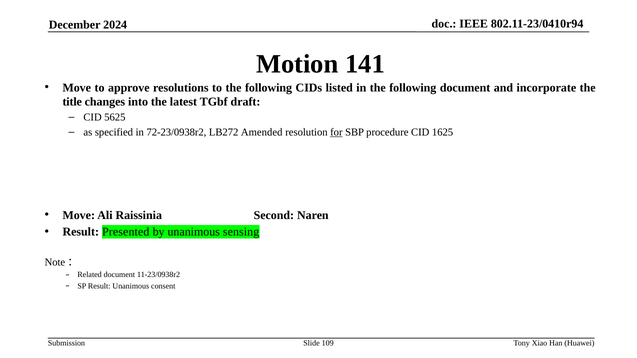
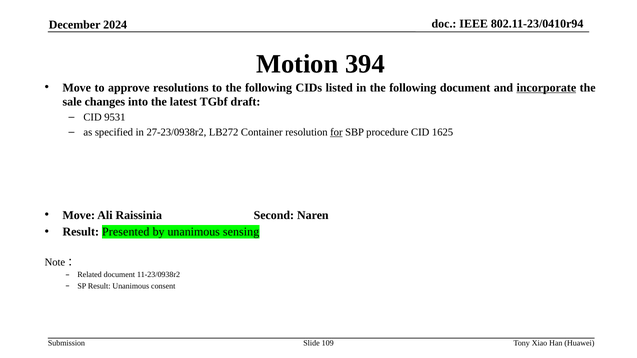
141: 141 -> 394
incorporate underline: none -> present
title: title -> sale
5625: 5625 -> 9531
72-23/0938r2: 72-23/0938r2 -> 27-23/0938r2
Amended: Amended -> Container
